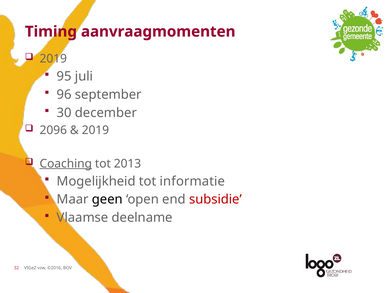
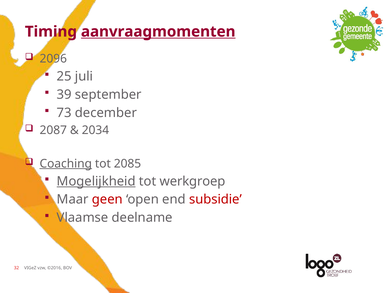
aanvraagmomenten underline: none -> present
2019 at (53, 59): 2019 -> 2096
95: 95 -> 25
96: 96 -> 39
30: 30 -> 73
2096: 2096 -> 2087
2019 at (95, 130): 2019 -> 2034
2013: 2013 -> 2085
Mogelijkheid underline: none -> present
informatie: informatie -> werkgroep
geen colour: black -> red
